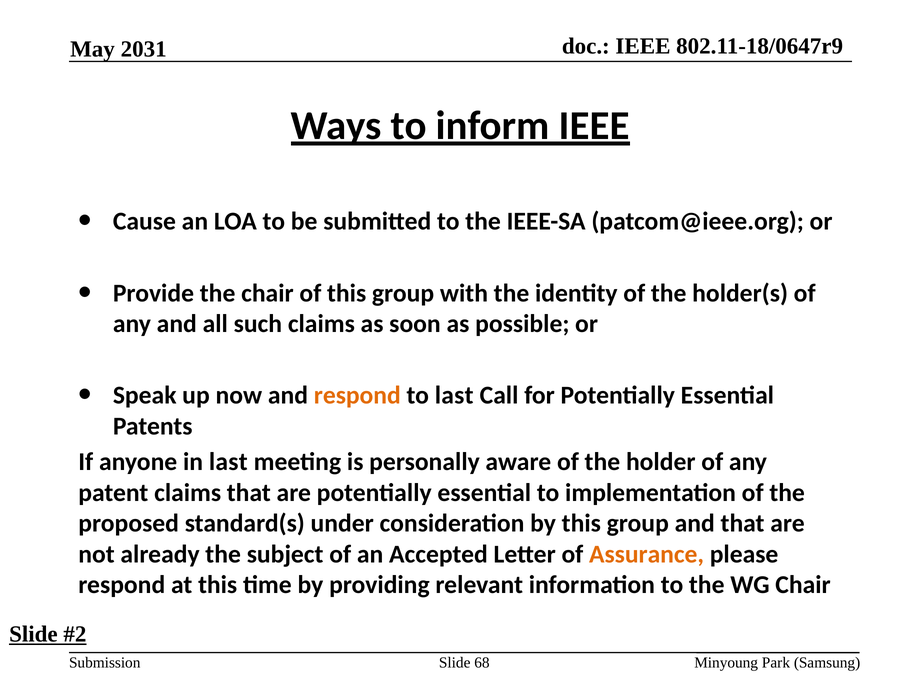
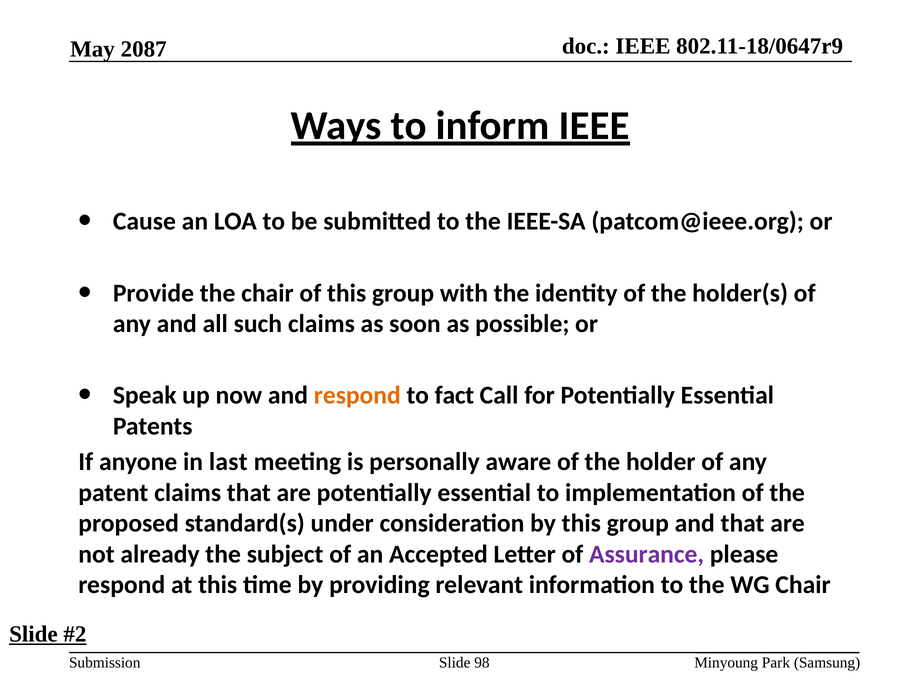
2031: 2031 -> 2087
to last: last -> fact
Assurance colour: orange -> purple
68: 68 -> 98
